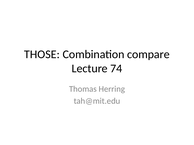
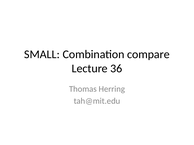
THOSE: THOSE -> SMALL
74: 74 -> 36
